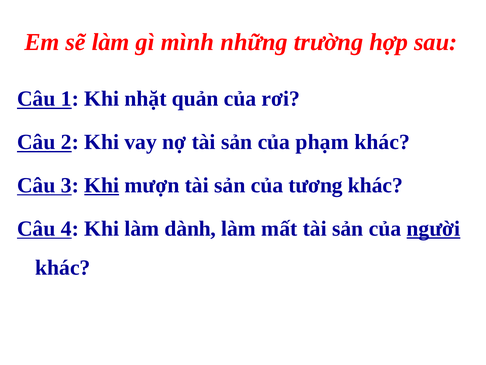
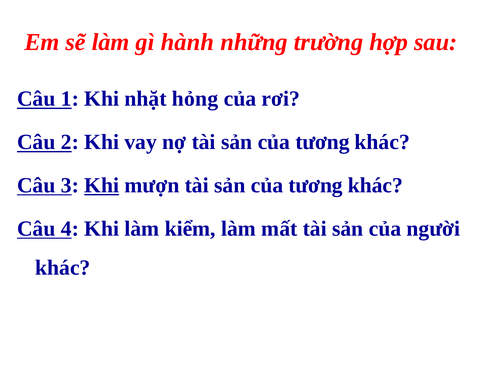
mình: mình -> hành
quản: quản -> hỏng
phạm at (322, 142): phạm -> tương
dành: dành -> kiểm
người underline: present -> none
